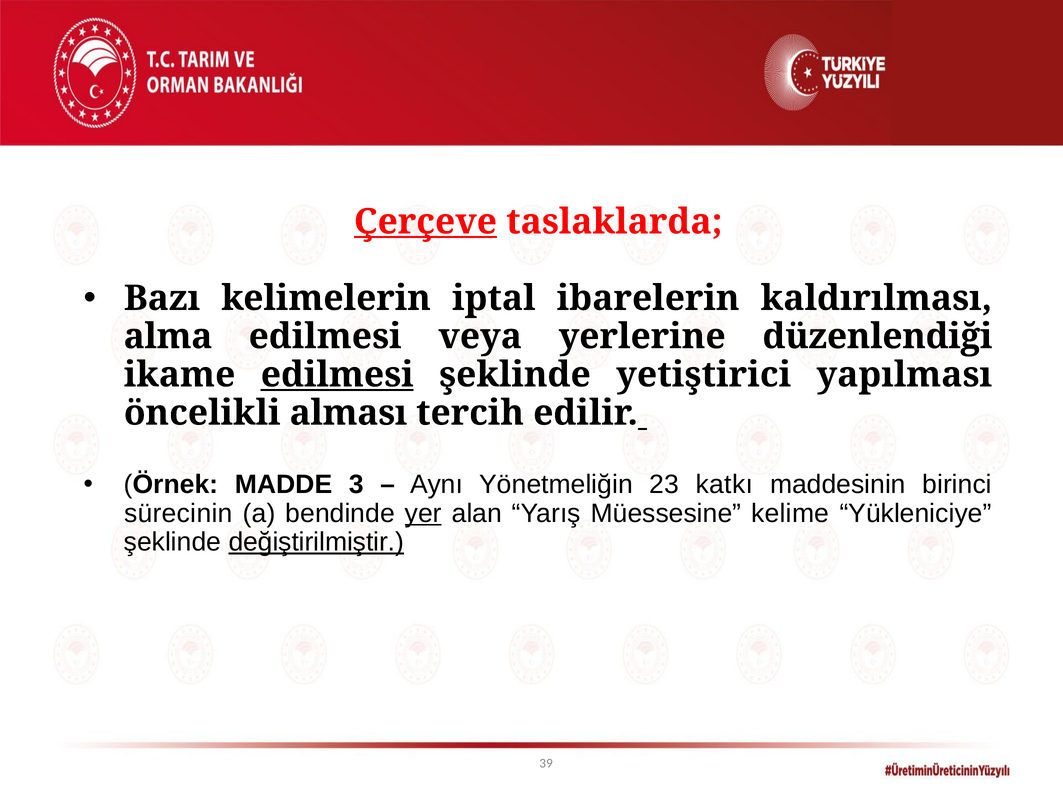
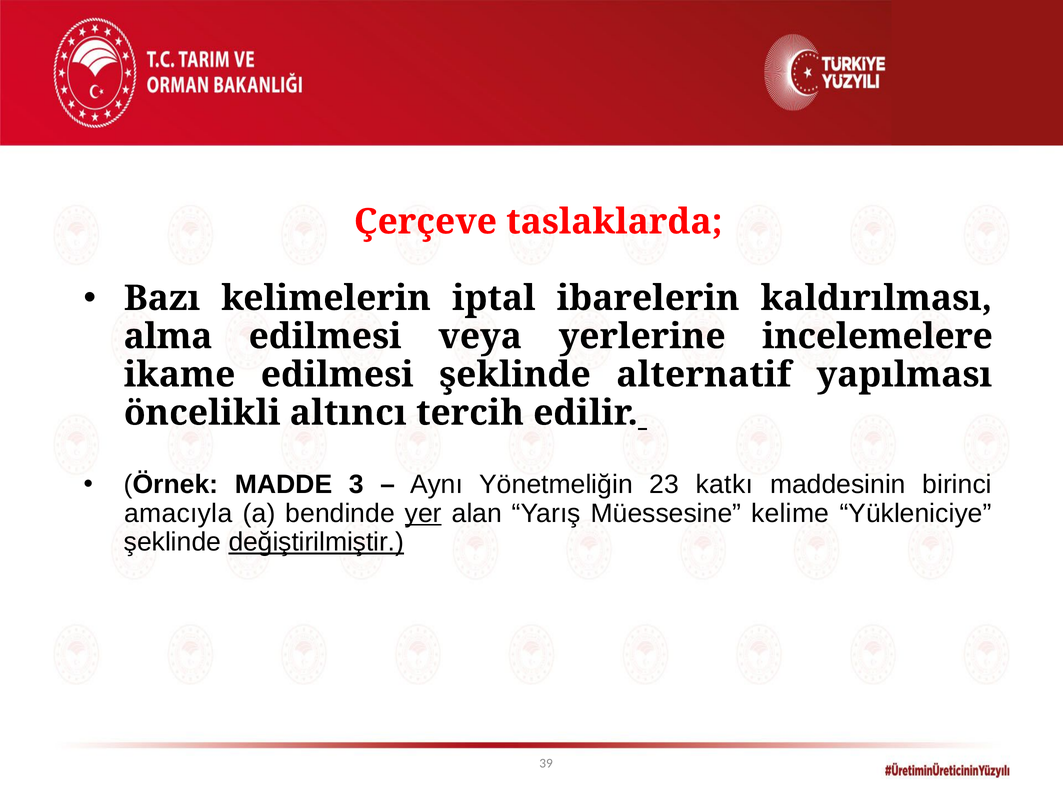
Çerçeve underline: present -> none
düzenlendiği: düzenlendiği -> incelemelere
edilmesi at (337, 375) underline: present -> none
yetiştirici: yetiştirici -> alternatif
alması: alması -> altıncı
sürecinin: sürecinin -> amacıyla
